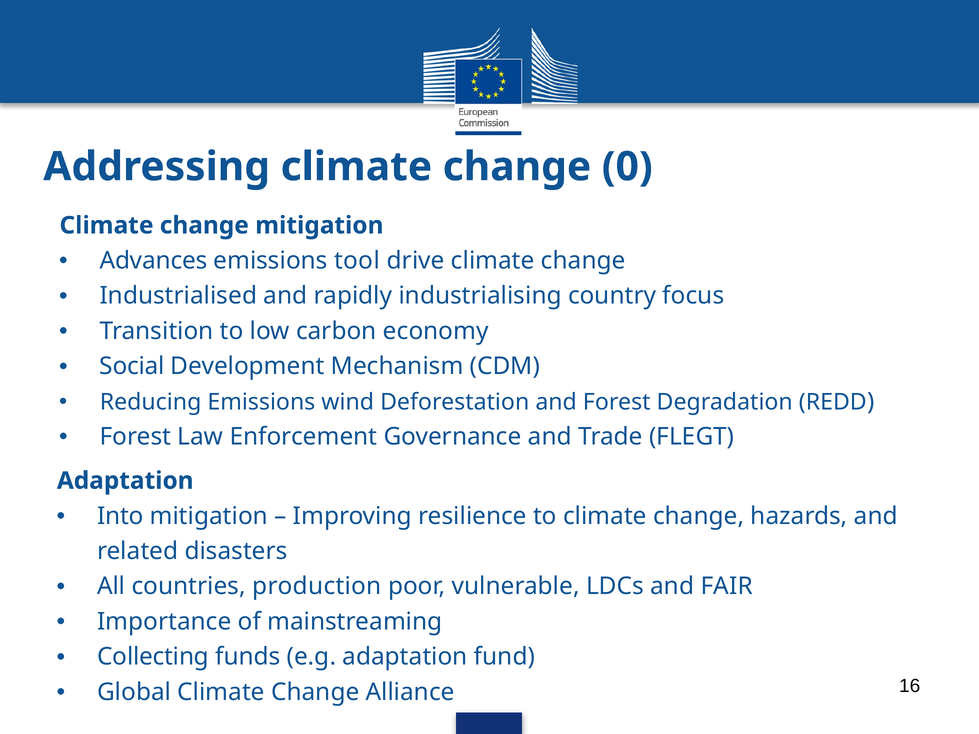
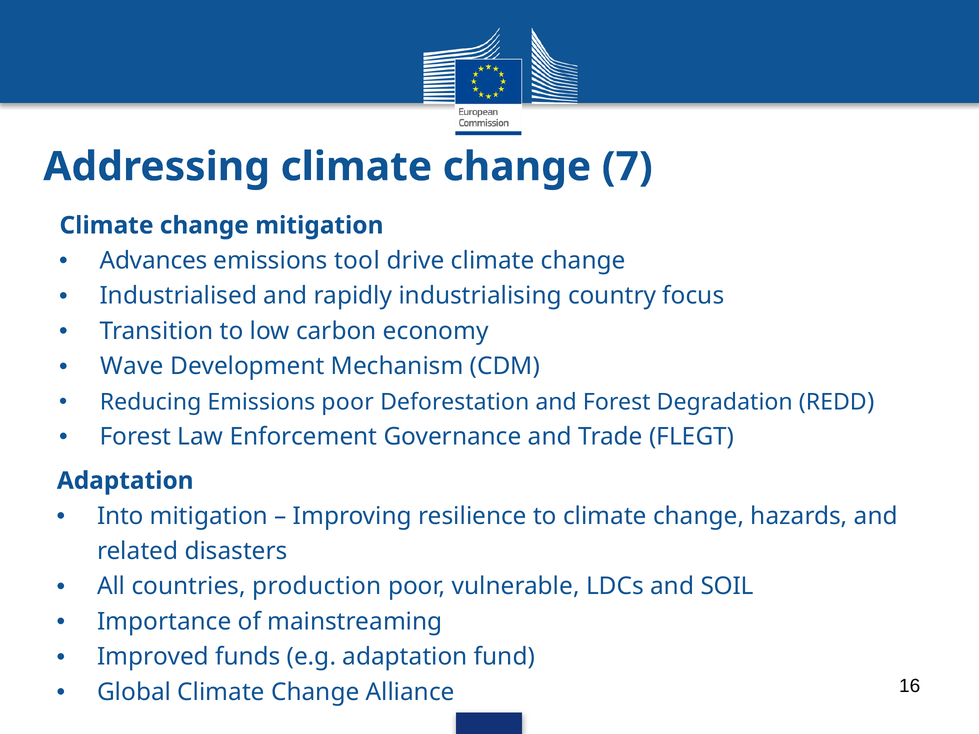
0: 0 -> 7
Social: Social -> Wave
Emissions wind: wind -> poor
FAIR: FAIR -> SOIL
Collecting: Collecting -> Improved
